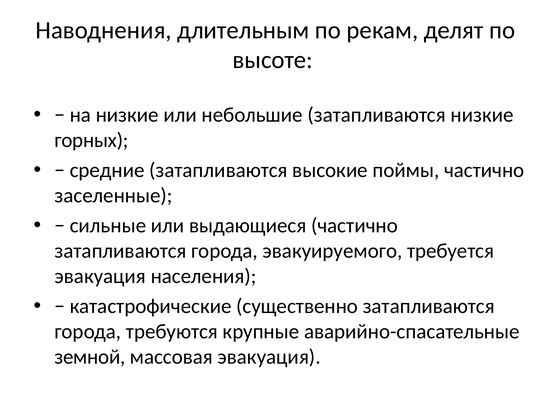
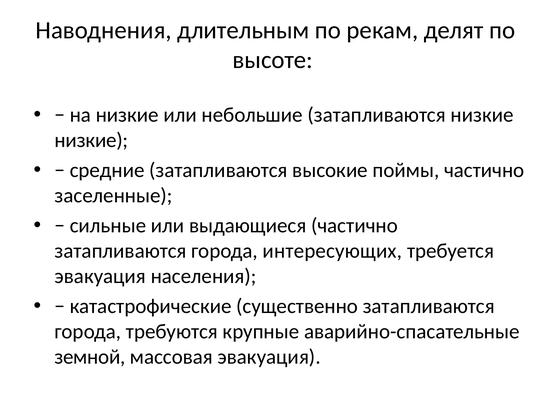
горных at (91, 140): горных -> низкие
эвакуируемого: эвакуируемого -> интересующих
